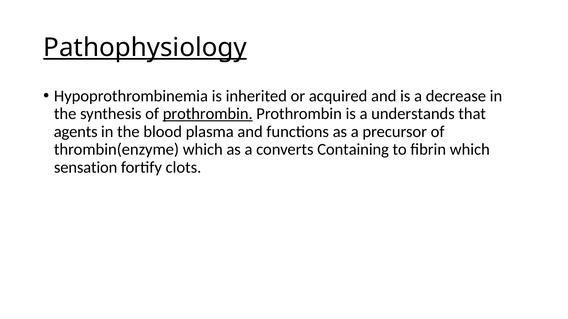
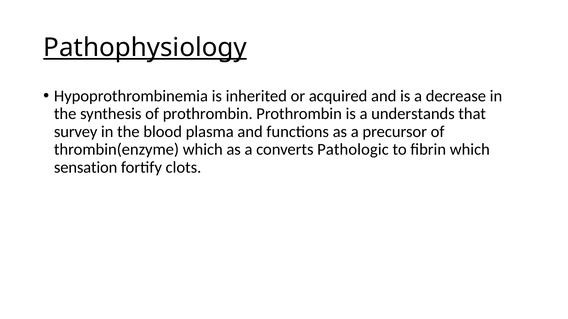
prothrombin at (208, 114) underline: present -> none
agents: agents -> survey
Containing: Containing -> Pathologic
